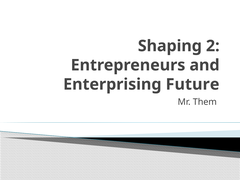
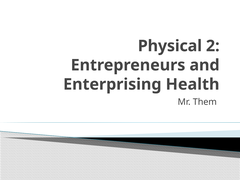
Shaping: Shaping -> Physical
Future: Future -> Health
